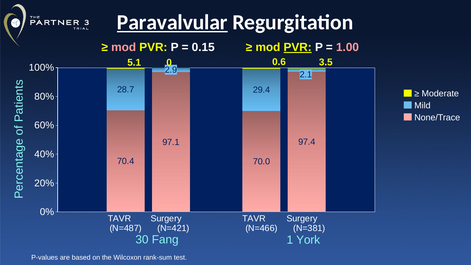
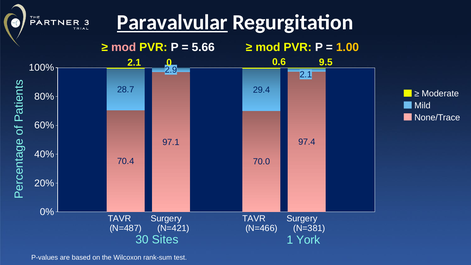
0.15: 0.15 -> 5.66
PVR at (298, 47) underline: present -> none
1.00 colour: pink -> yellow
5.1 at (134, 63): 5.1 -> 2.1
3.5: 3.5 -> 9.5
Fang: Fang -> Sites
